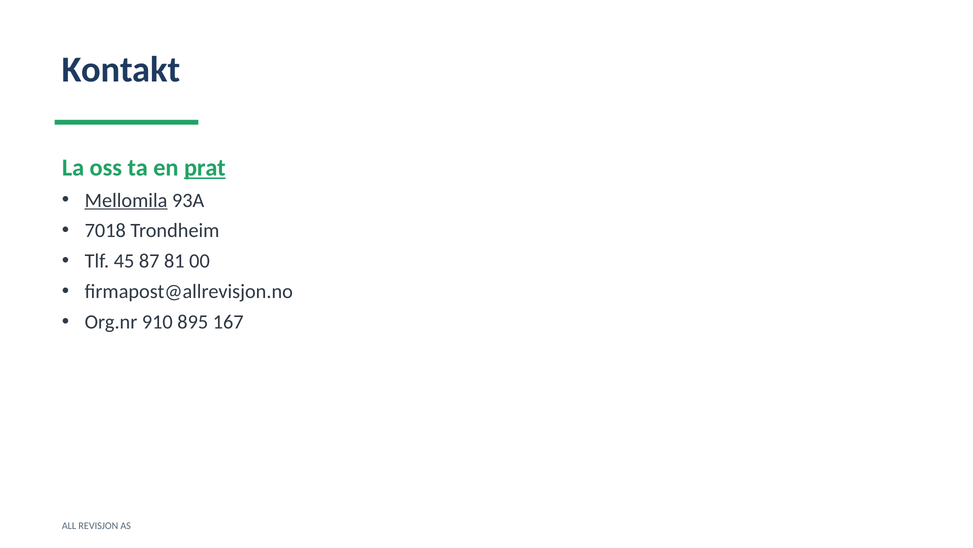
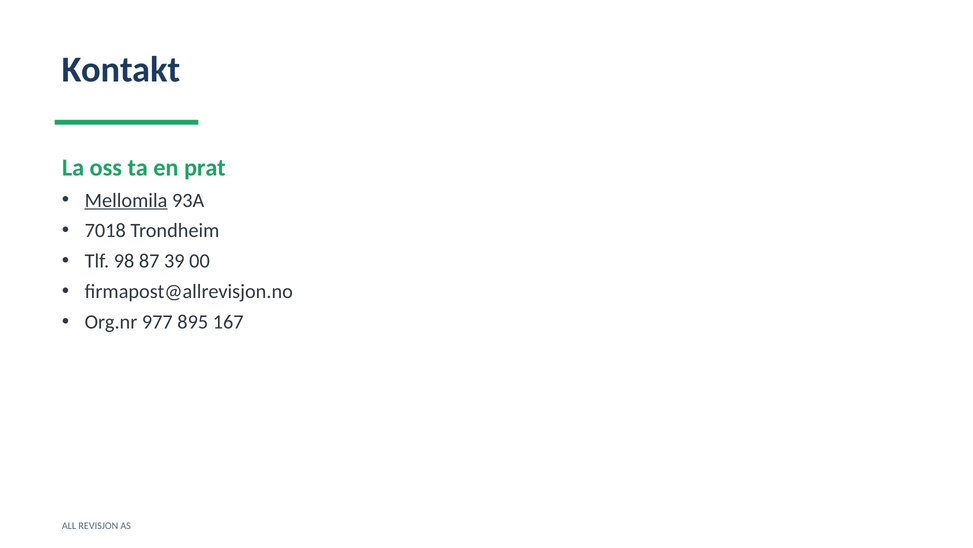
prat underline: present -> none
45: 45 -> 98
81: 81 -> 39
910: 910 -> 977
